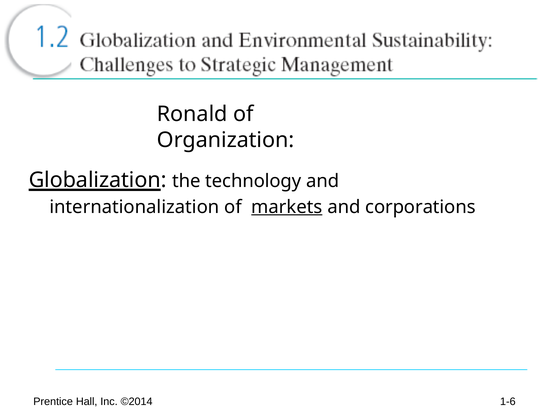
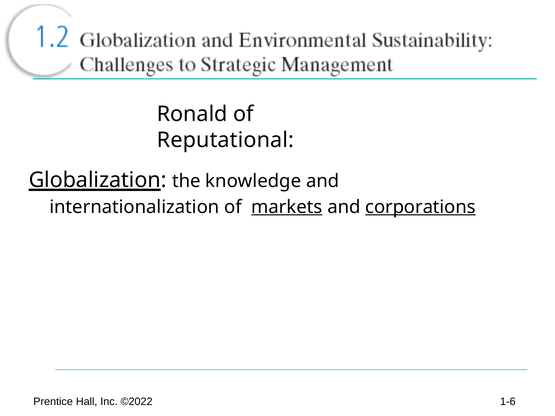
Organization: Organization -> Reputational
technology: technology -> knowledge
corporations underline: none -> present
©2014: ©2014 -> ©2022
